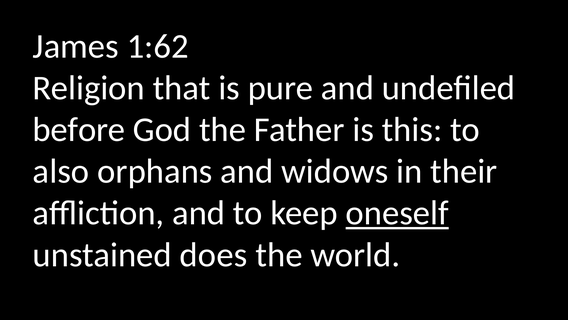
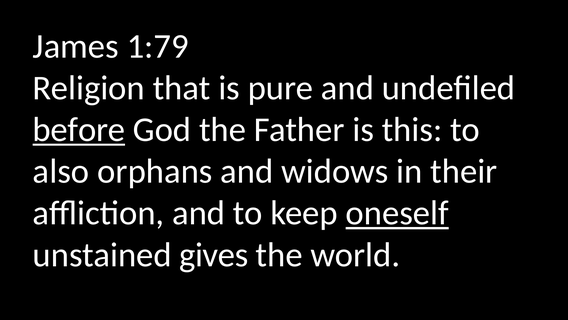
1:62: 1:62 -> 1:79
before underline: none -> present
does: does -> gives
